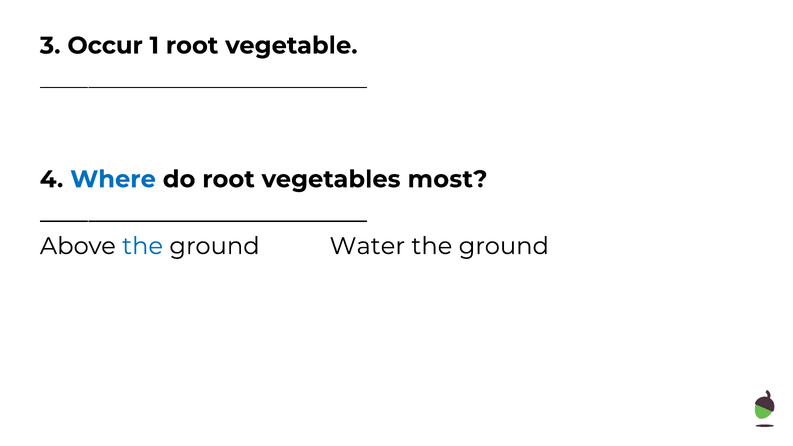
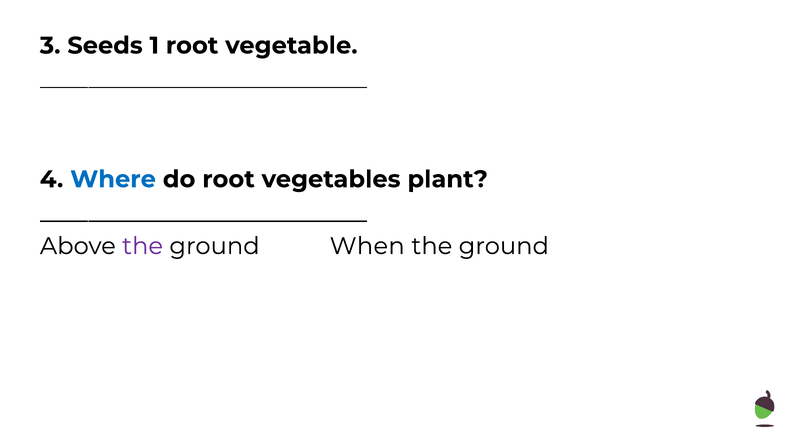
Occur: Occur -> Seeds
most: most -> plant
the at (143, 246) colour: blue -> purple
Water: Water -> When
